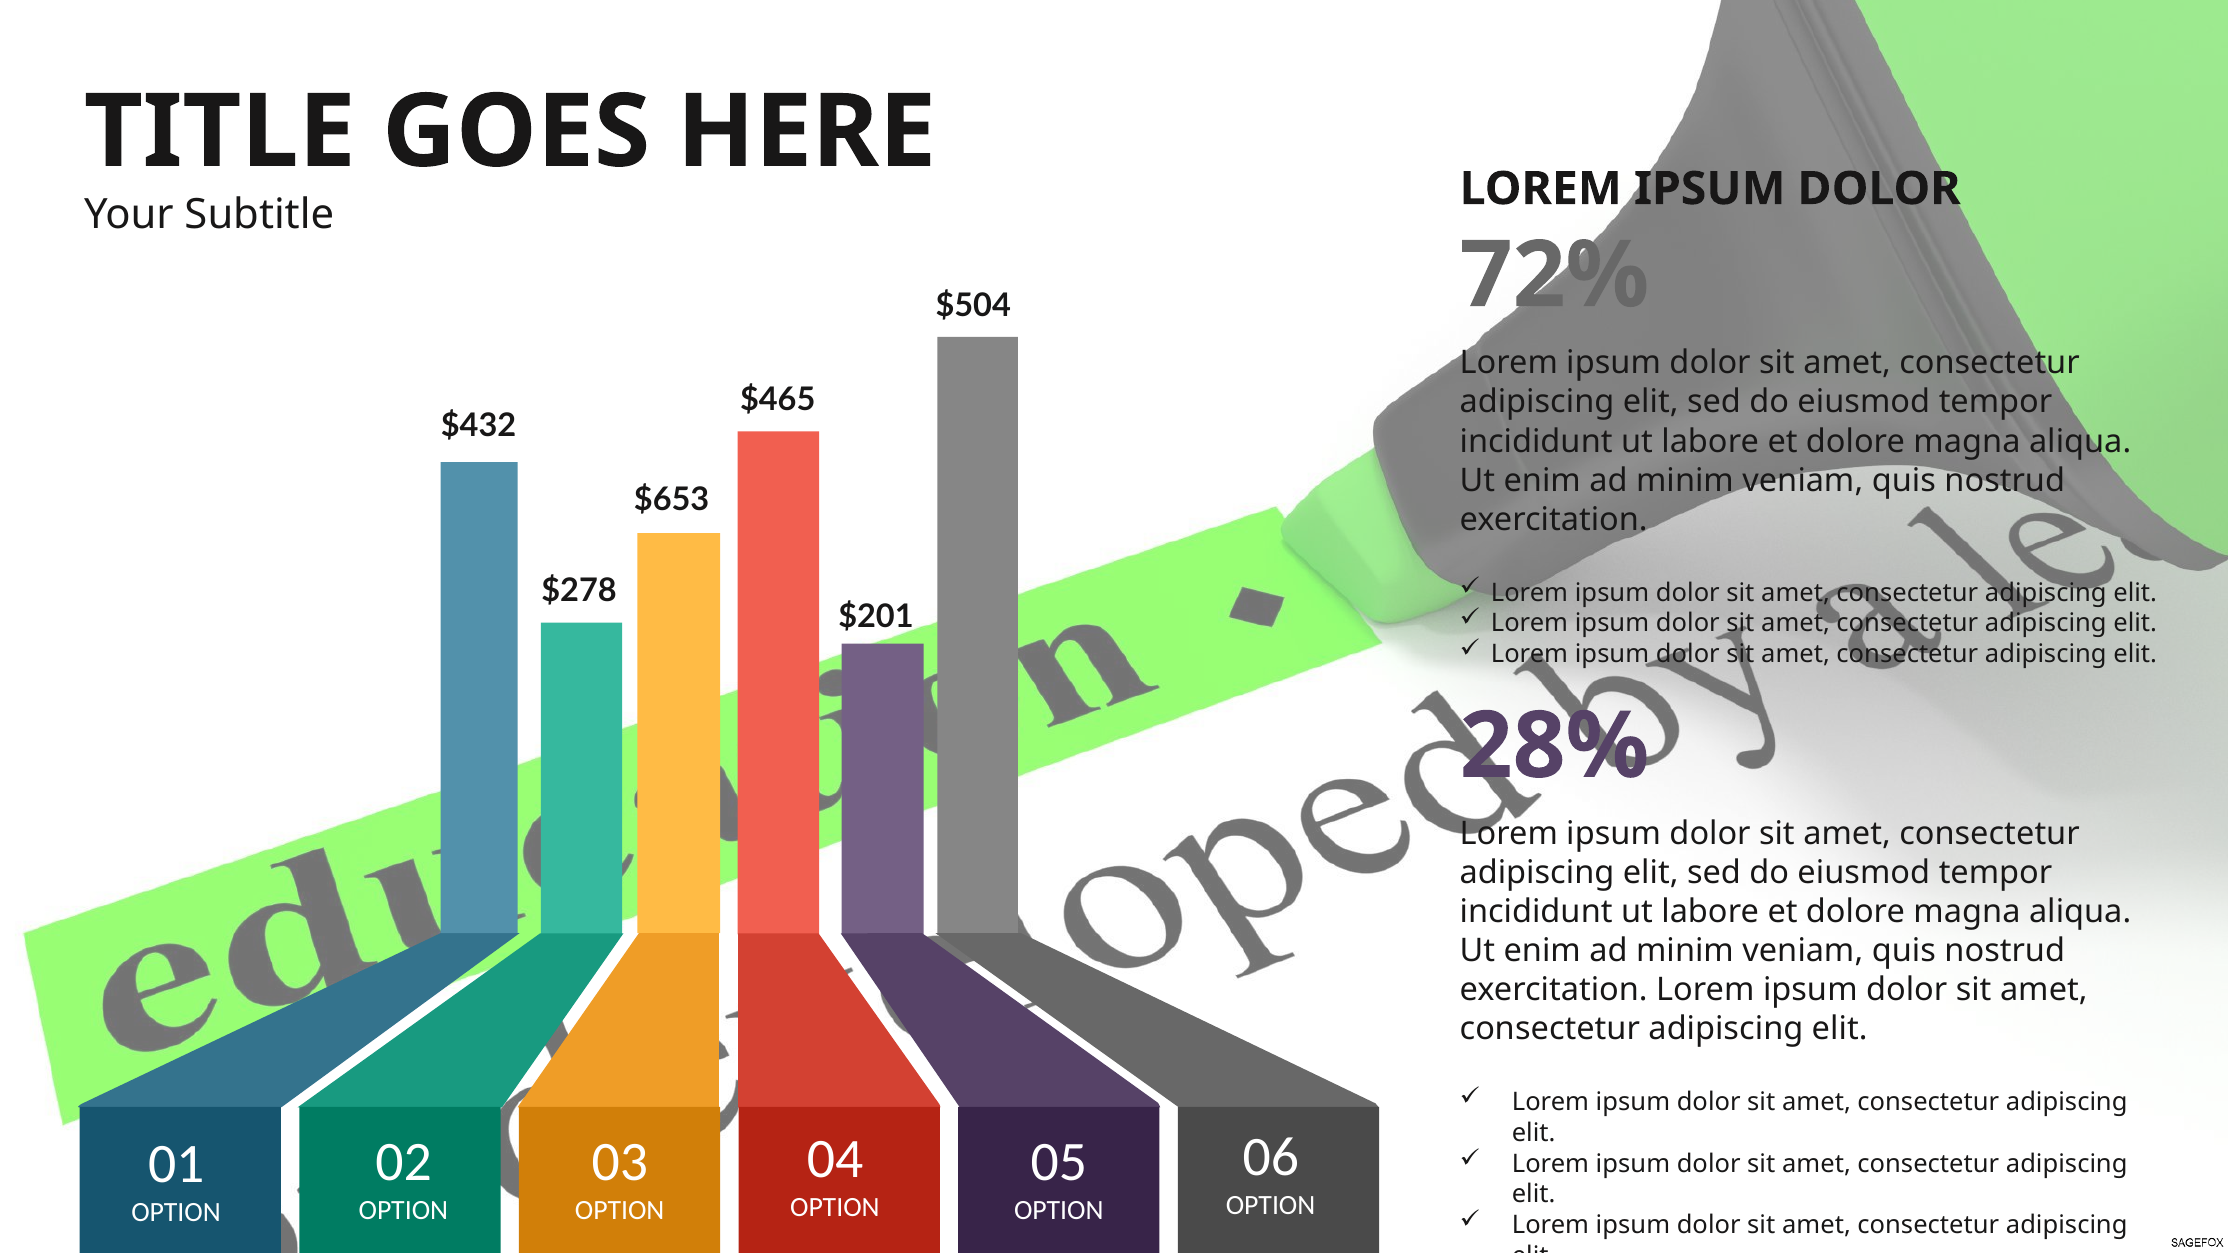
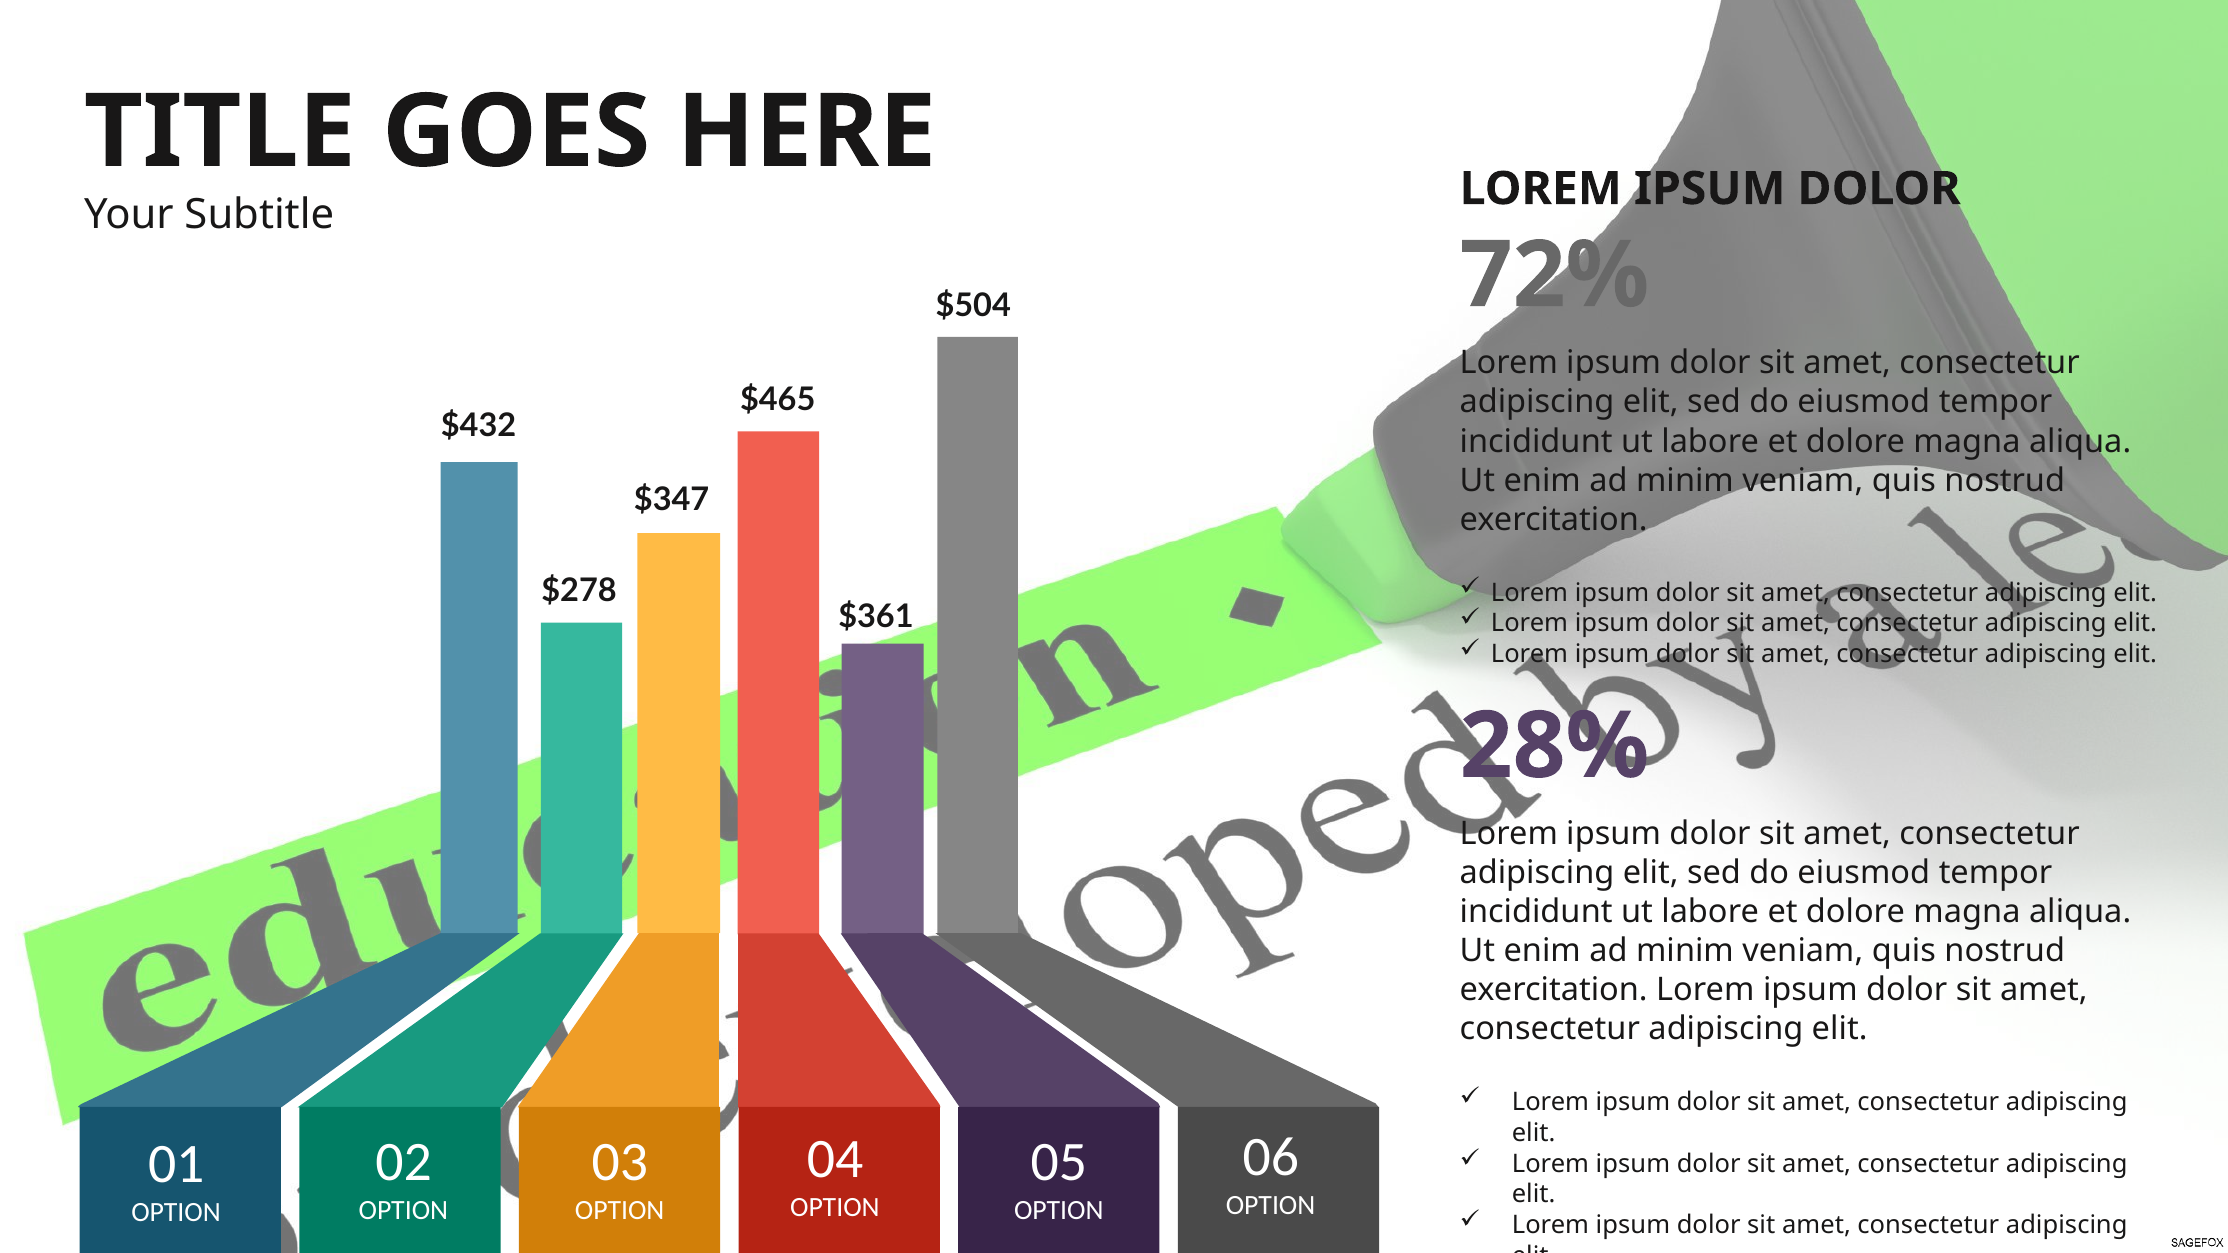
$653: $653 -> $347
$201: $201 -> $361
